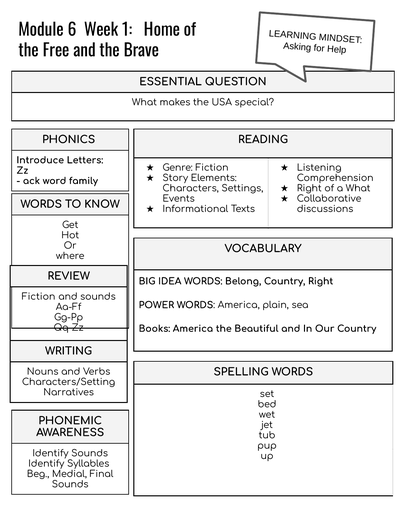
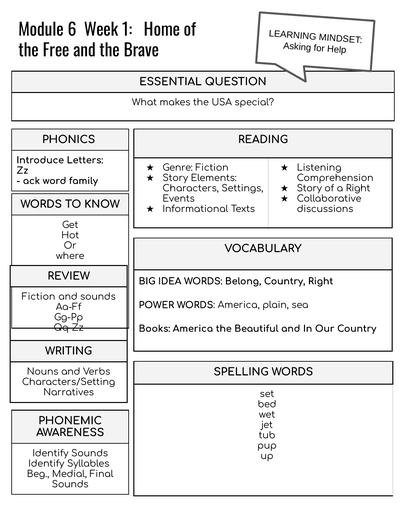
Right at (309, 188): Right -> Story
a What: What -> Right
